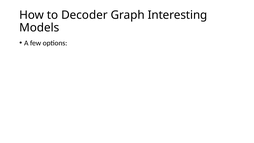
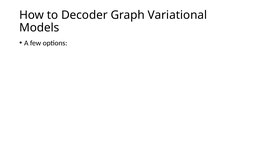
Interesting: Interesting -> Variational
